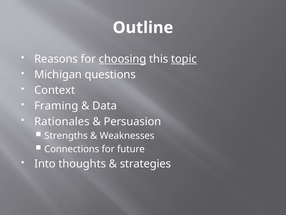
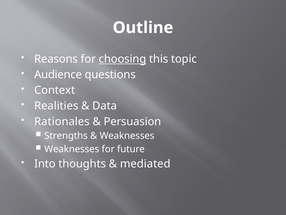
topic underline: present -> none
Michigan: Michigan -> Audience
Framing: Framing -> Realities
Connections at (72, 149): Connections -> Weaknesses
strategies: strategies -> mediated
